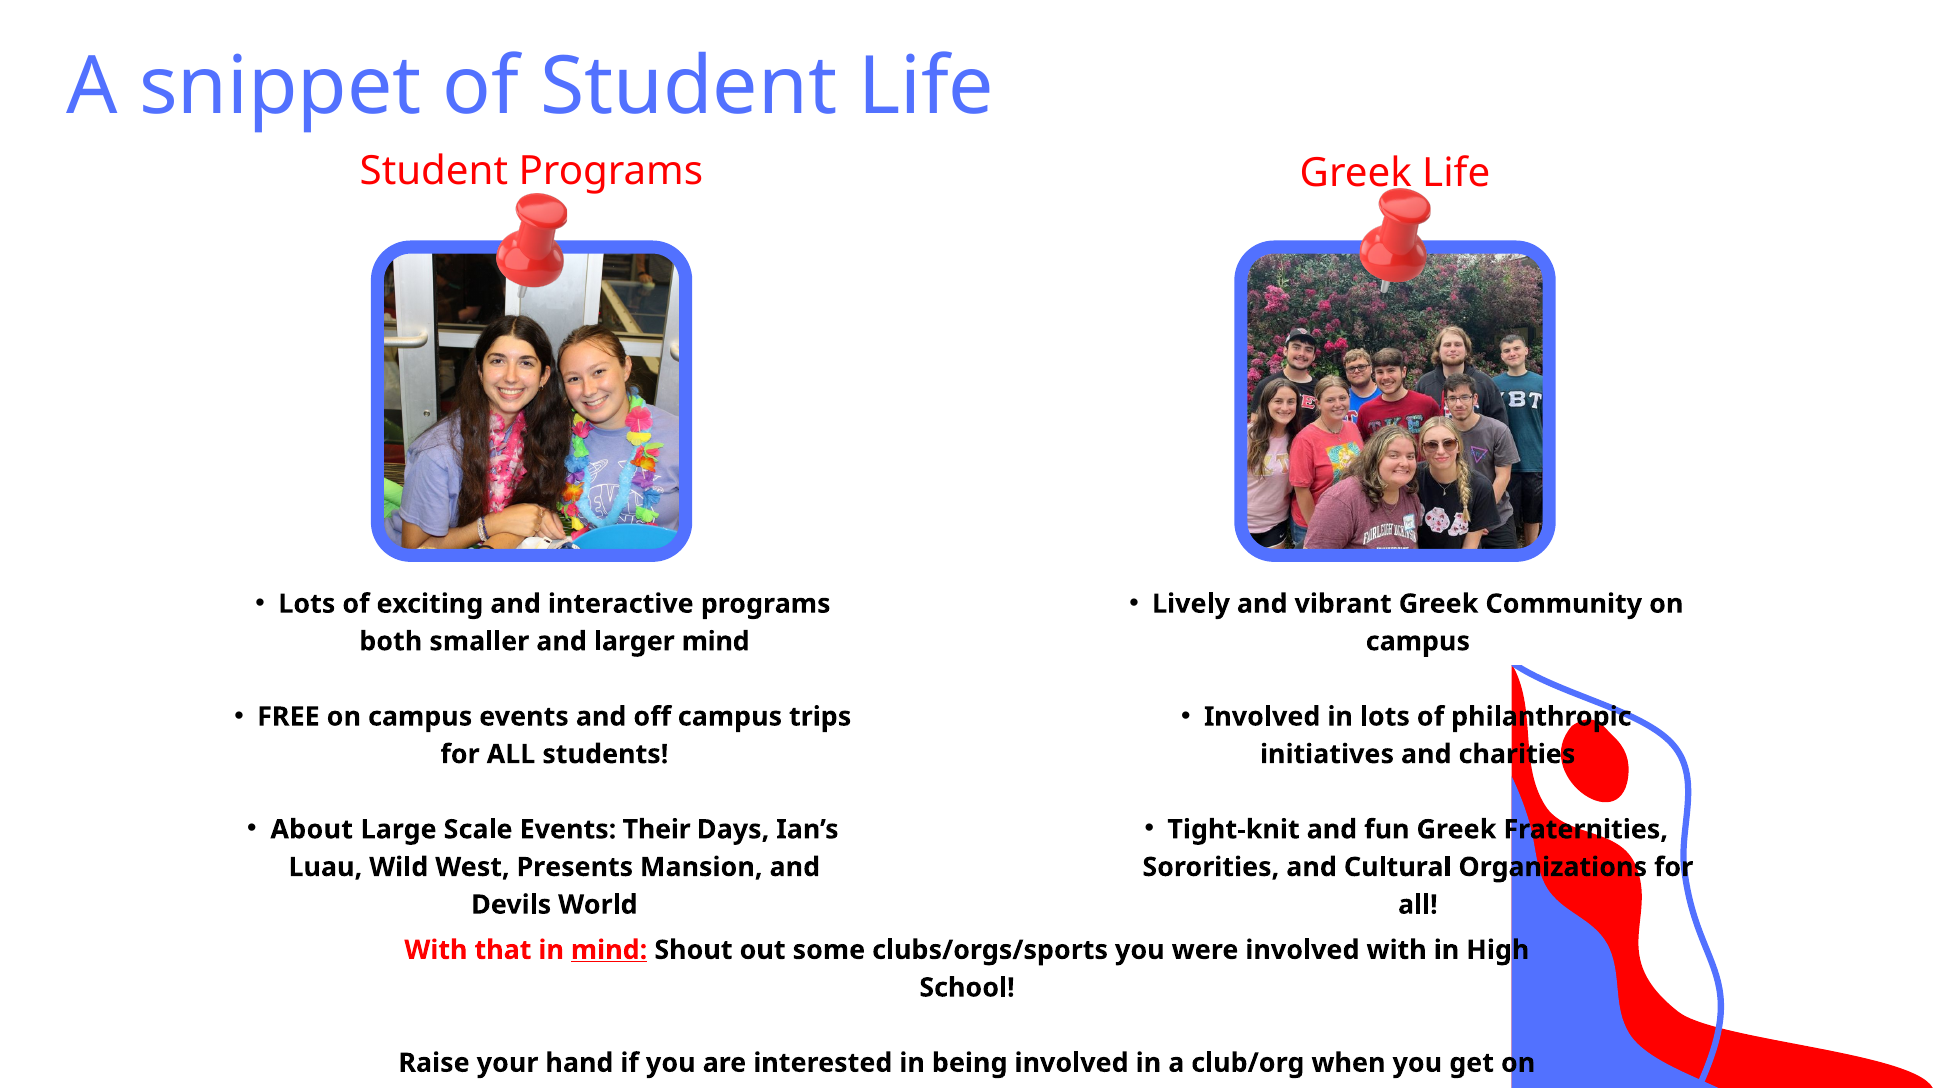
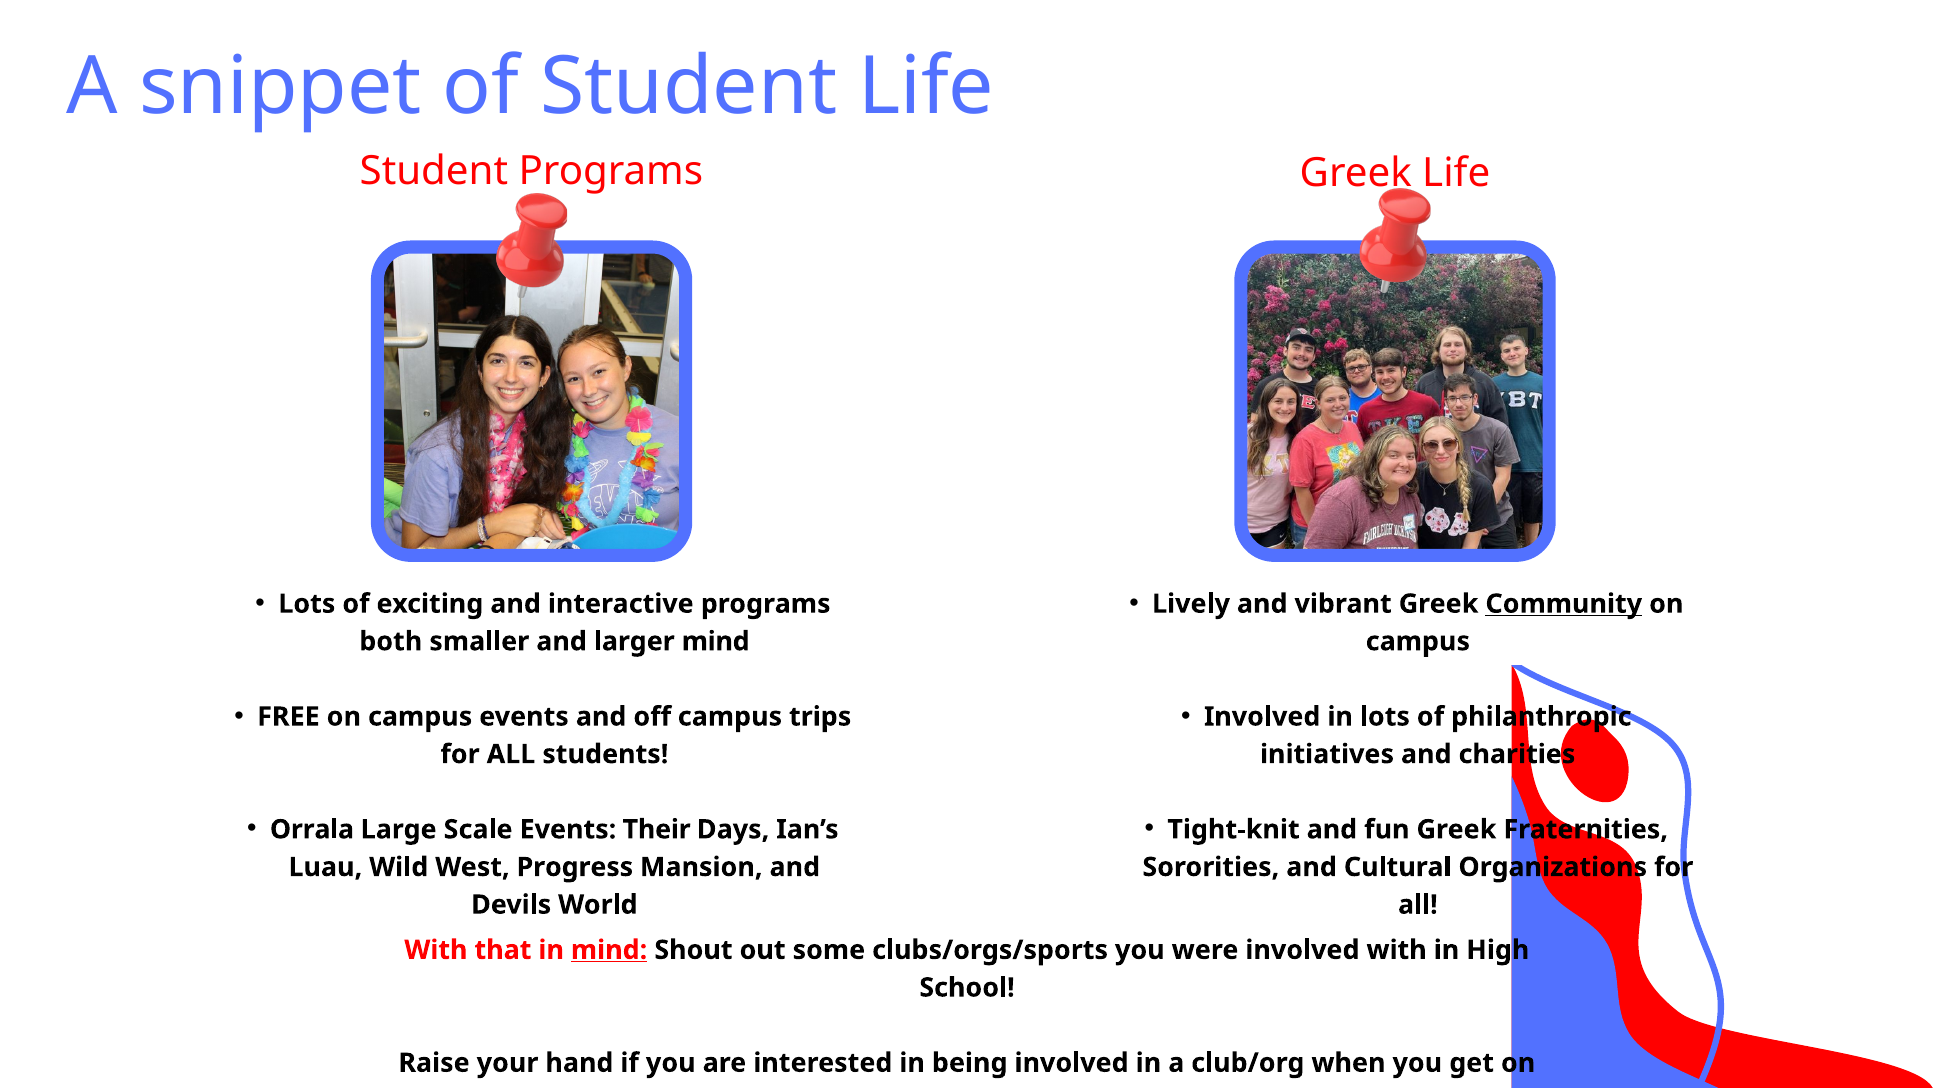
Community underline: none -> present
About: About -> Orrala
Presents: Presents -> Progress
